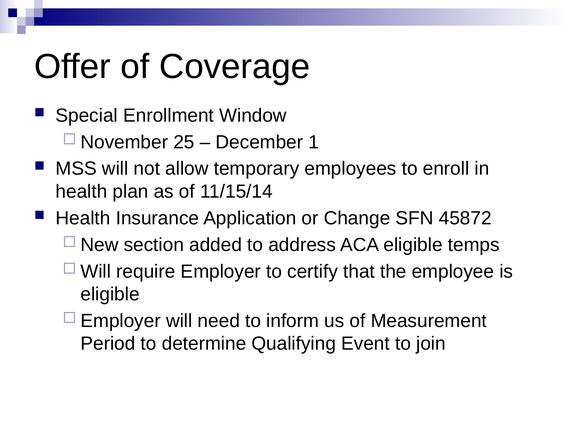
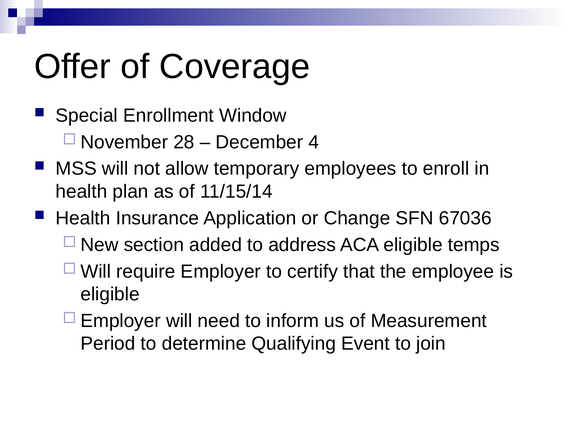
25: 25 -> 28
1: 1 -> 4
45872: 45872 -> 67036
